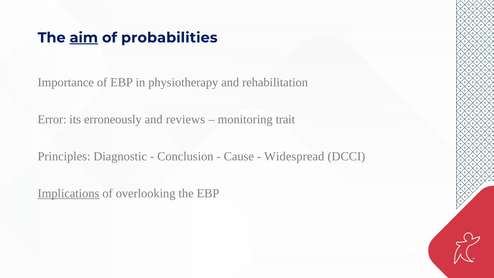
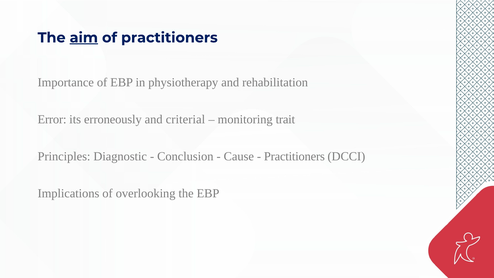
of probabilities: probabilities -> practitioners
reviews: reviews -> criterial
Widespread at (294, 156): Widespread -> Practitioners
Implications underline: present -> none
